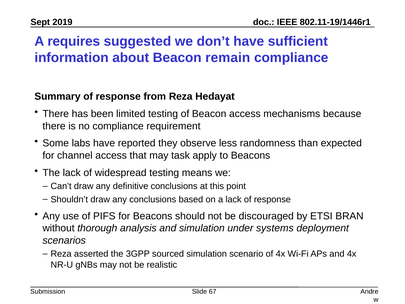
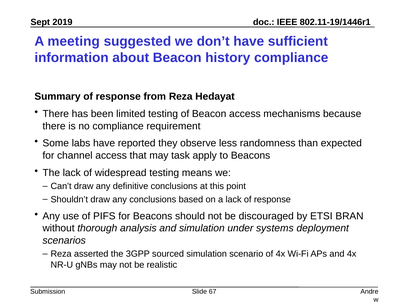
requires: requires -> meeting
remain: remain -> history
